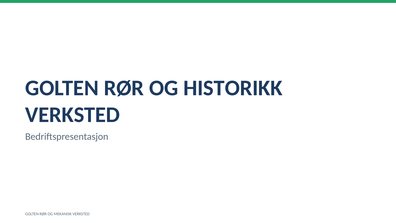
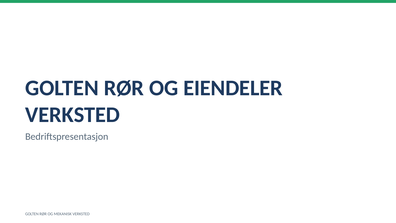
HISTORIKK: HISTORIKK -> EIENDELER
